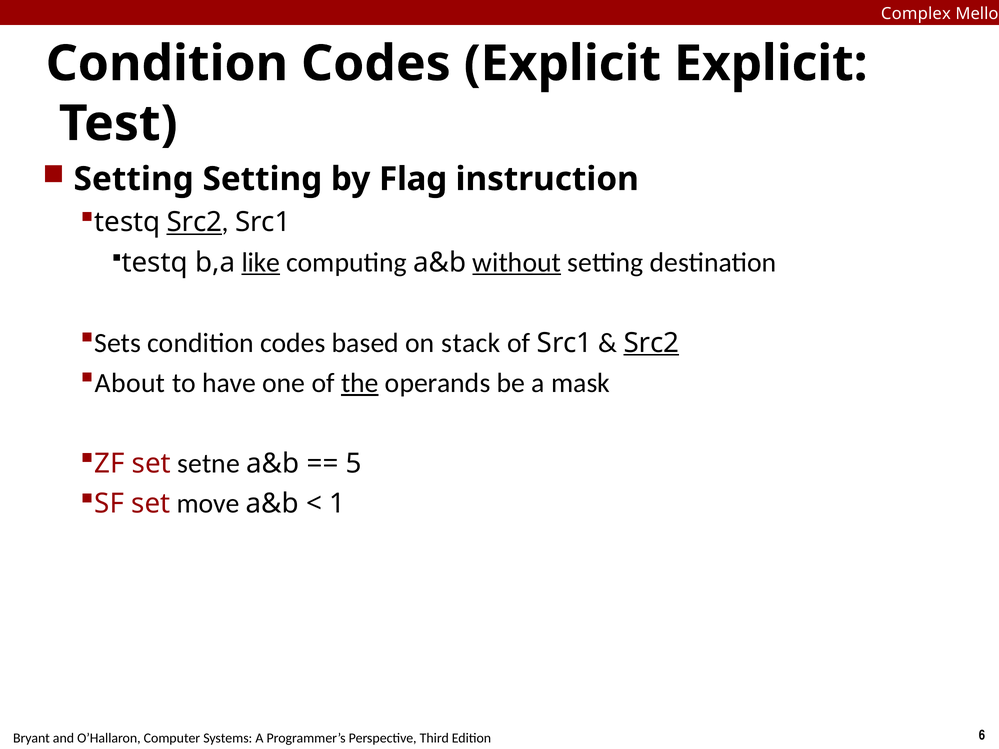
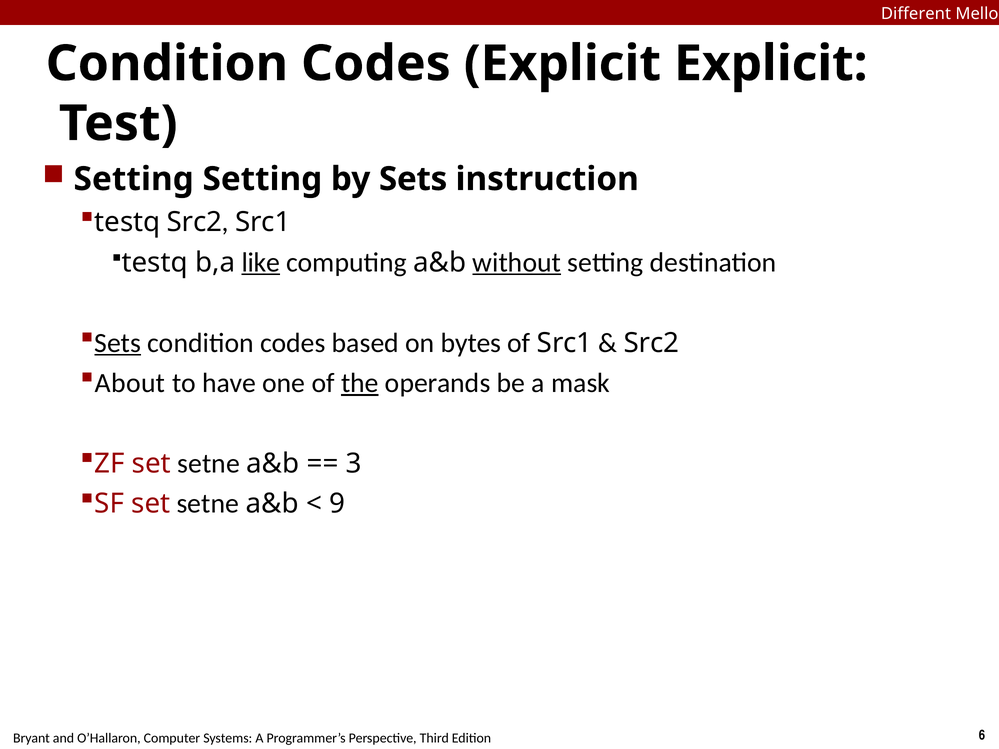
Complex: Complex -> Different
by Flag: Flag -> Sets
Src2 at (194, 222) underline: present -> none
Sets at (118, 343) underline: none -> present
stack: stack -> bytes
Src2 at (651, 343) underline: present -> none
5: 5 -> 3
SF set move: move -> setne
1: 1 -> 9
